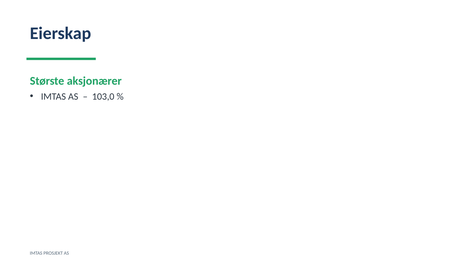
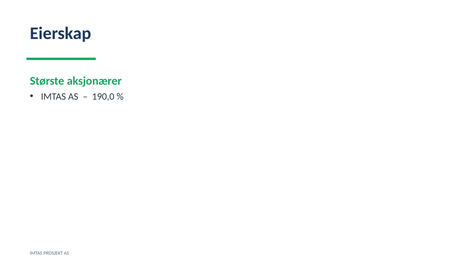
103,0: 103,0 -> 190,0
